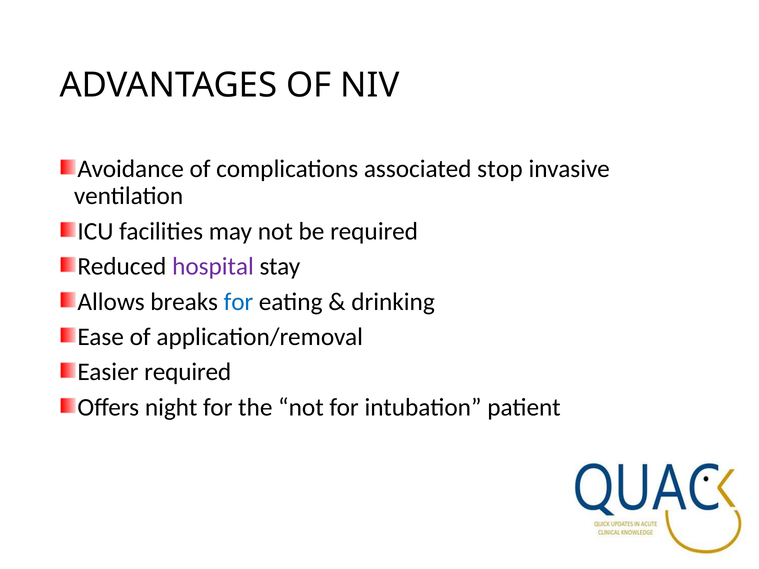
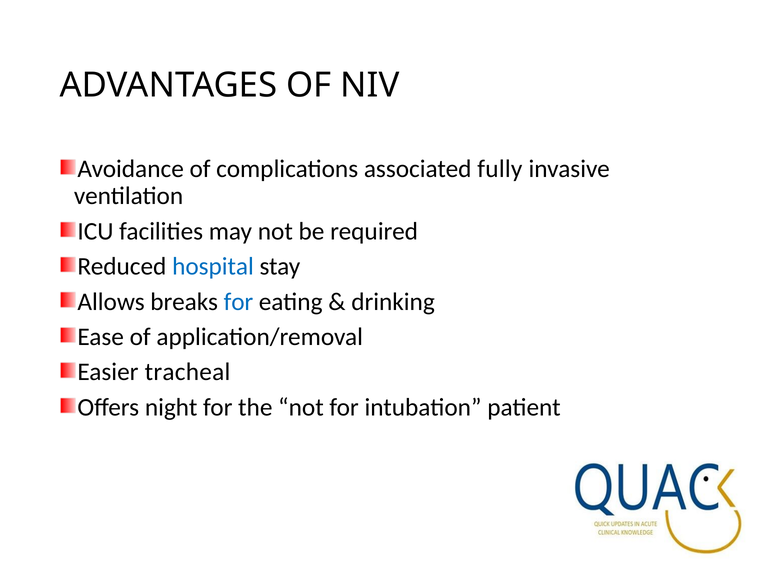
stop: stop -> fully
hospital colour: purple -> blue
Easier required: required -> tracheal
